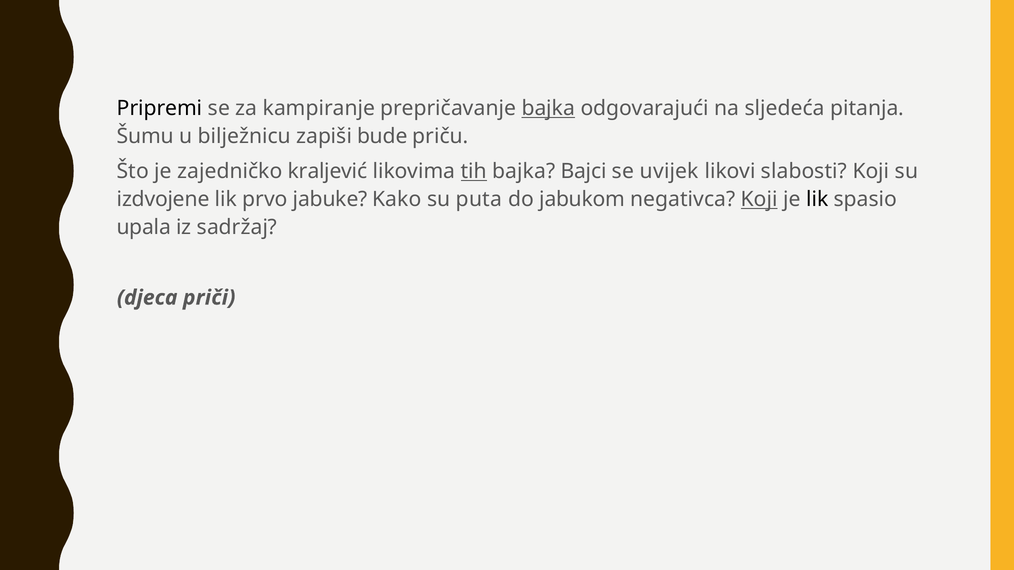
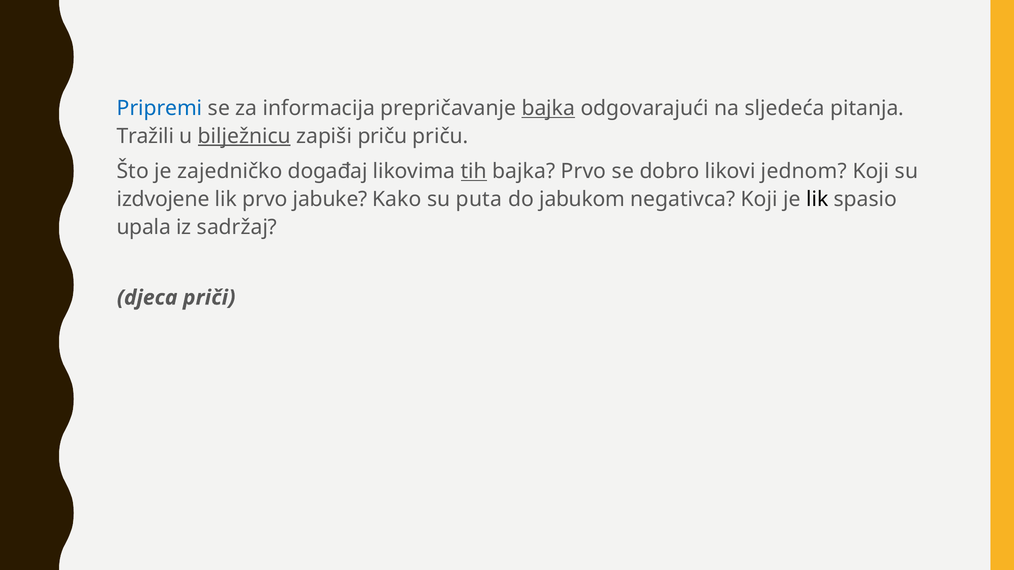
Pripremi colour: black -> blue
kampiranje: kampiranje -> informacija
Šumu: Šumu -> Tražili
bilježnicu underline: none -> present
zapiši bude: bude -> priču
kraljević: kraljević -> događaj
bajka Bajci: Bajci -> Prvo
uvijek: uvijek -> dobro
slabosti: slabosti -> jednom
Koji at (759, 199) underline: present -> none
